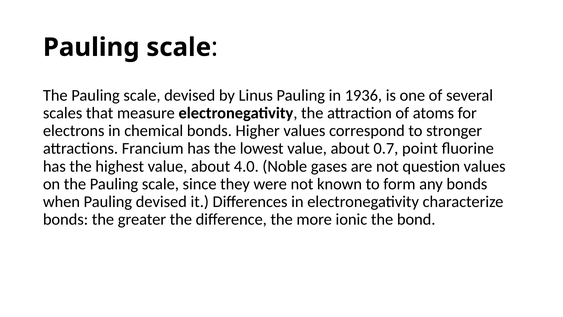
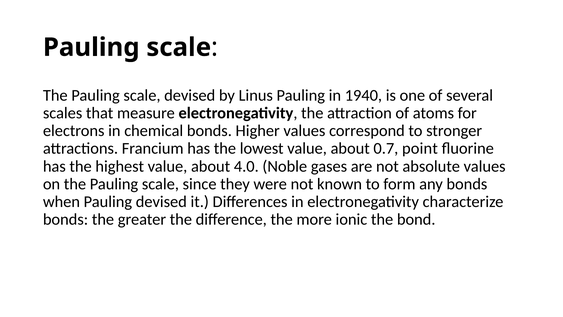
1936: 1936 -> 1940
question: question -> absolute
